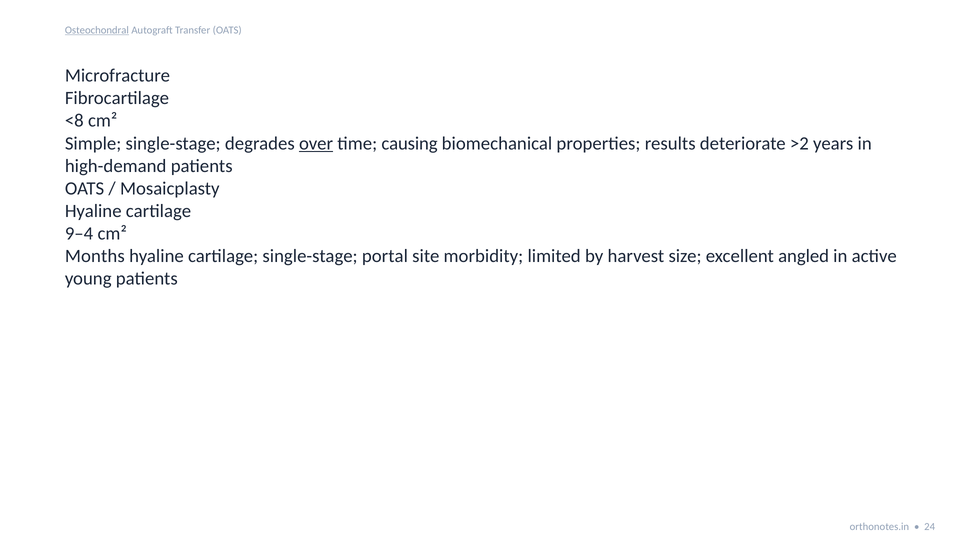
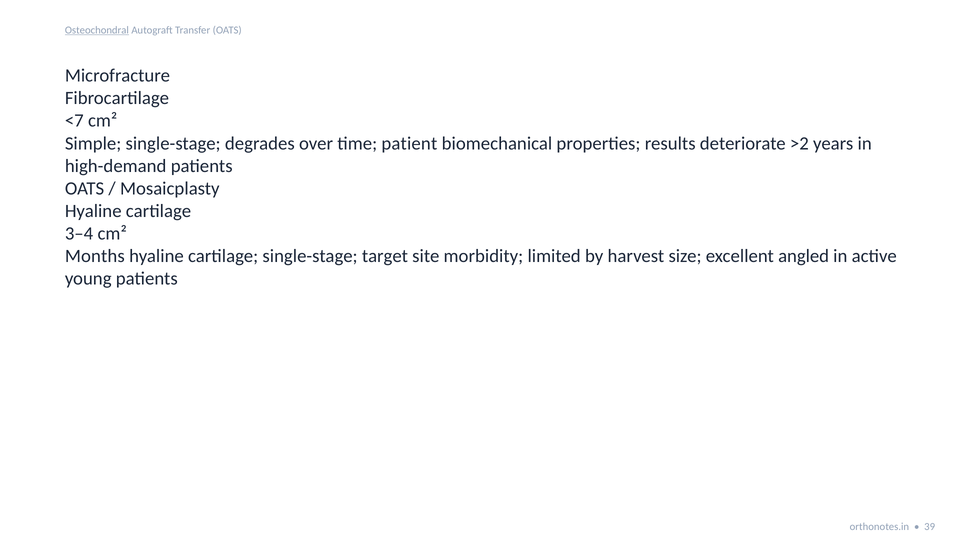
<8: <8 -> <7
over underline: present -> none
causing: causing -> patient
9–4: 9–4 -> 3–4
portal: portal -> target
24: 24 -> 39
